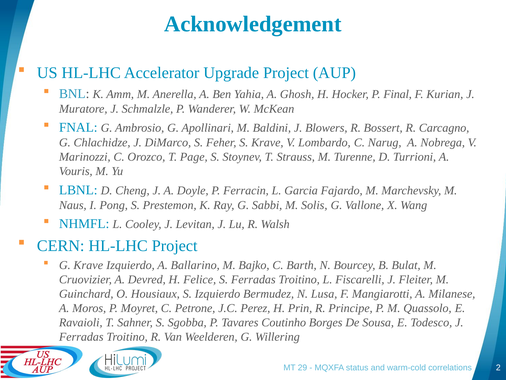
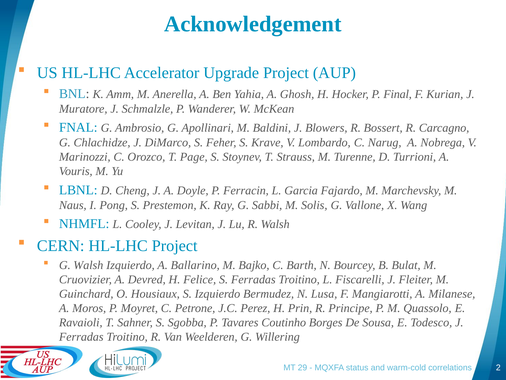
G Krave: Krave -> Walsh
